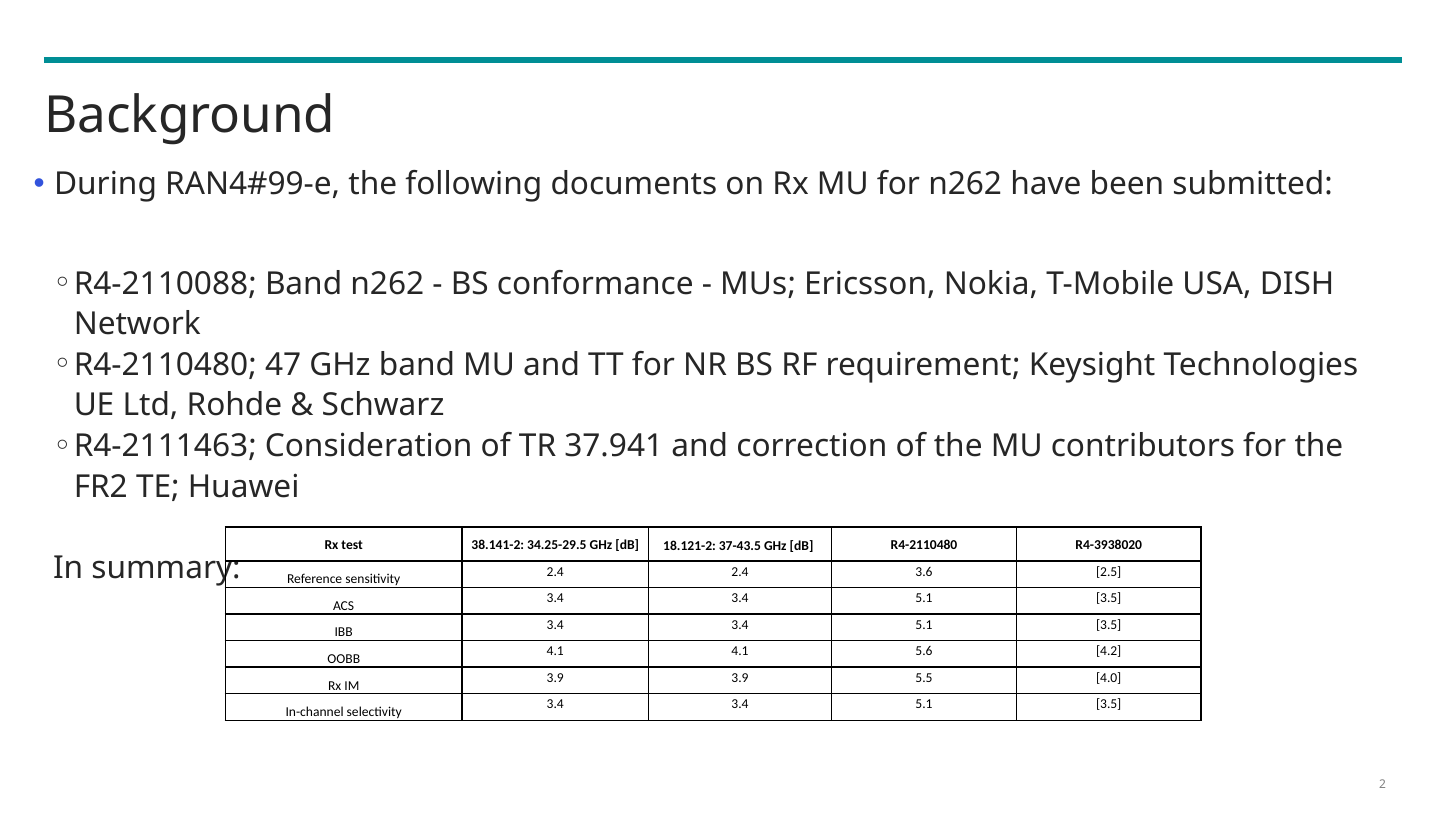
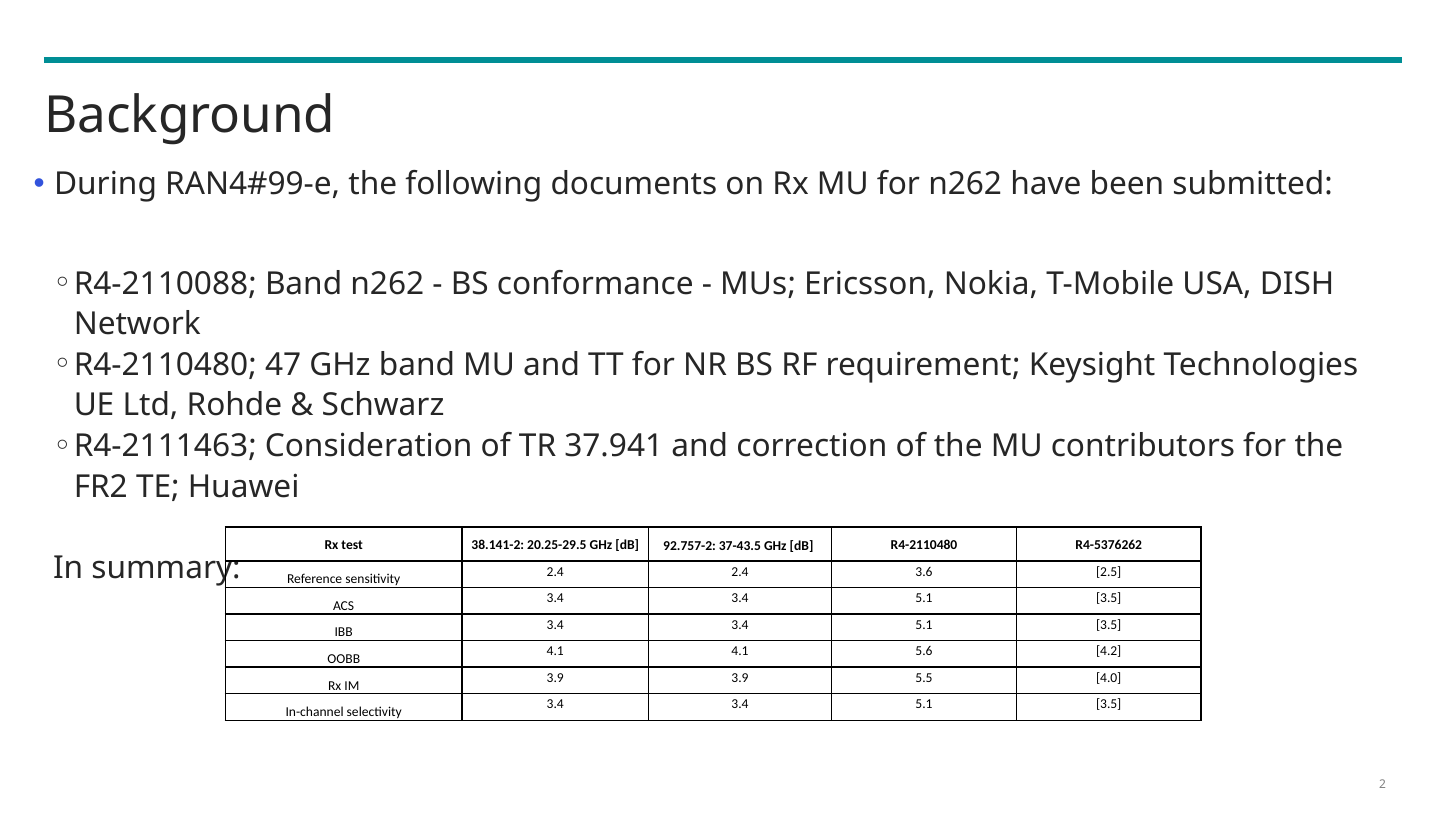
34.25-29.5: 34.25-29.5 -> 20.25-29.5
18.121-2: 18.121-2 -> 92.757-2
R4-3938020: R4-3938020 -> R4-5376262
